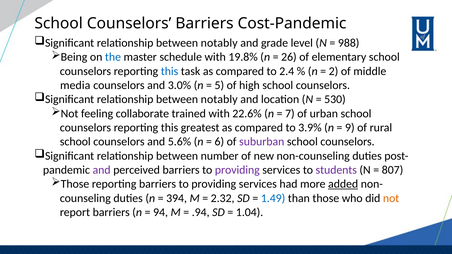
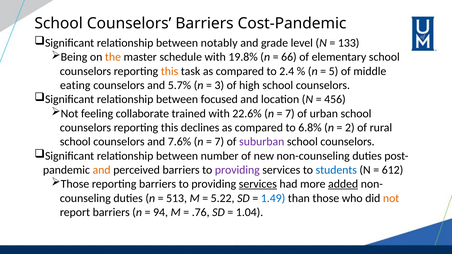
988: 988 -> 133
the colour: blue -> orange
26: 26 -> 66
this at (170, 71) colour: blue -> orange
2: 2 -> 5
media: media -> eating
3.0%: 3.0% -> 5.7%
5: 5 -> 3
notably at (219, 99): notably -> focused
530: 530 -> 456
greatest: greatest -> declines
3.9%: 3.9% -> 6.8%
9: 9 -> 2
5.6%: 5.6% -> 7.6%
6 at (219, 142): 6 -> 7
and at (102, 170) colour: purple -> orange
students colour: purple -> blue
807: 807 -> 612
services at (258, 184) underline: none -> present
394: 394 -> 513
2.32: 2.32 -> 5.22
.94: .94 -> .76
